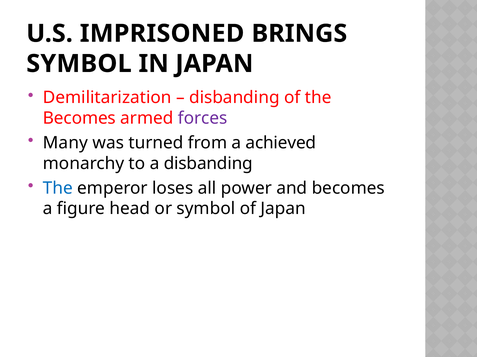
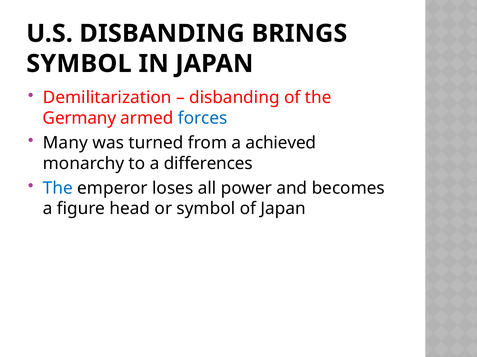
U.S IMPRISONED: IMPRISONED -> DISBANDING
Becomes at (79, 119): Becomes -> Germany
forces colour: purple -> blue
a disbanding: disbanding -> differences
